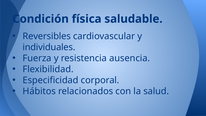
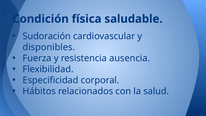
Reversibles: Reversibles -> Sudoración
individuales: individuales -> disponibles
